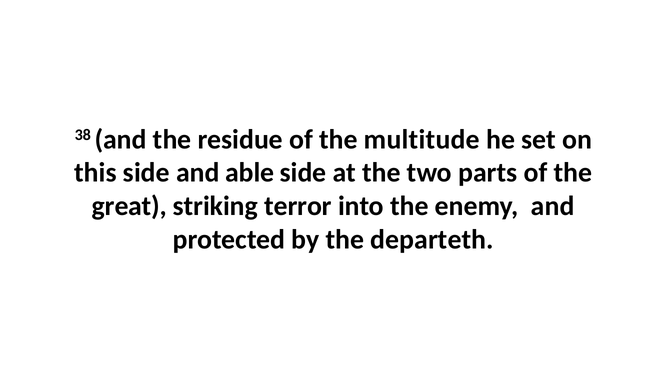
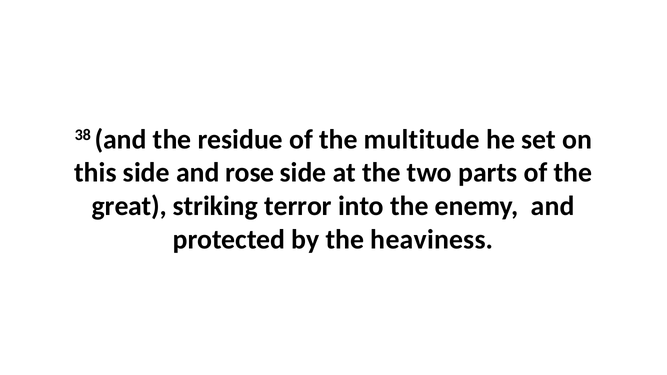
able: able -> rose
departeth: departeth -> heaviness
